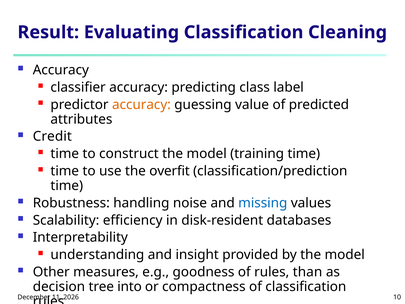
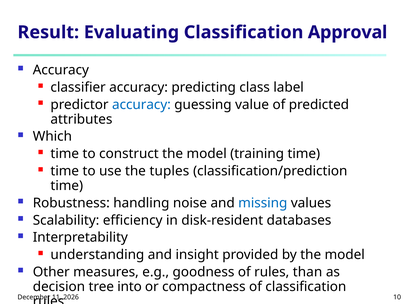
Cleaning: Cleaning -> Approval
accuracy at (141, 105) colour: orange -> blue
Credit: Credit -> Which
overfit: overfit -> tuples
